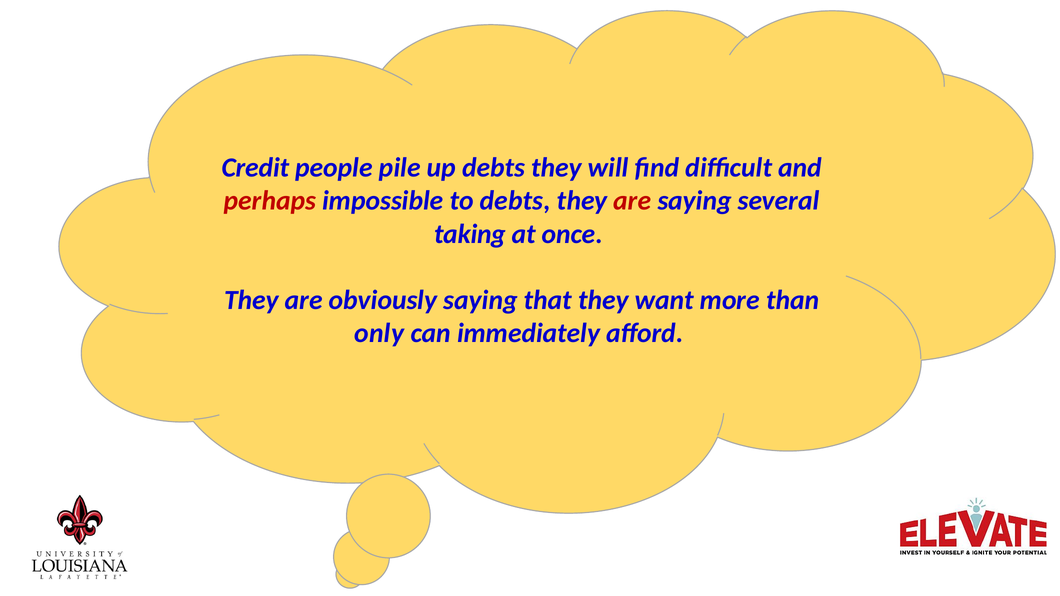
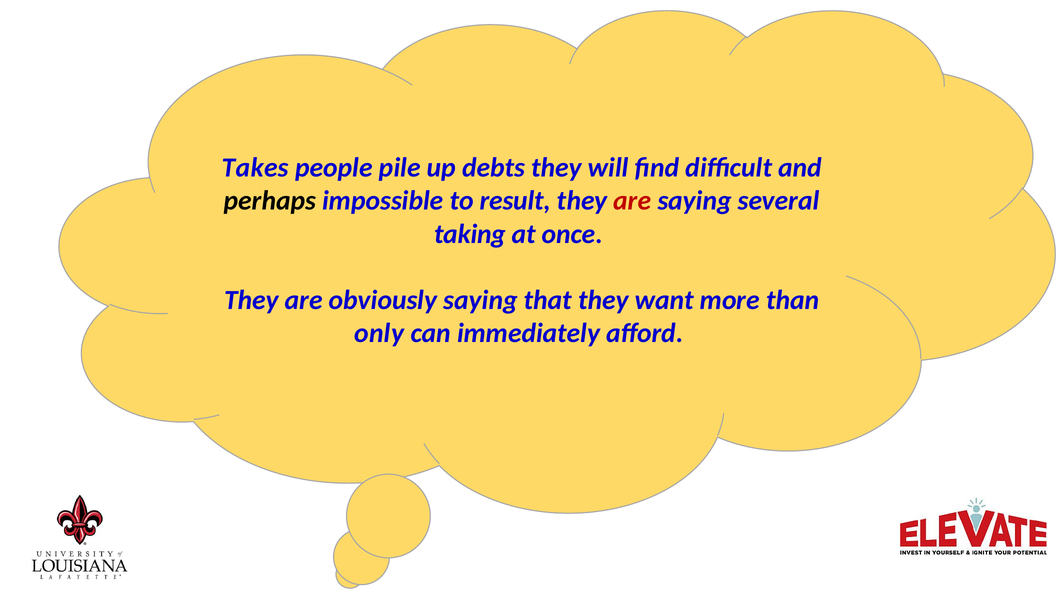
Credit: Credit -> Takes
perhaps colour: red -> black
to debts: debts -> result
